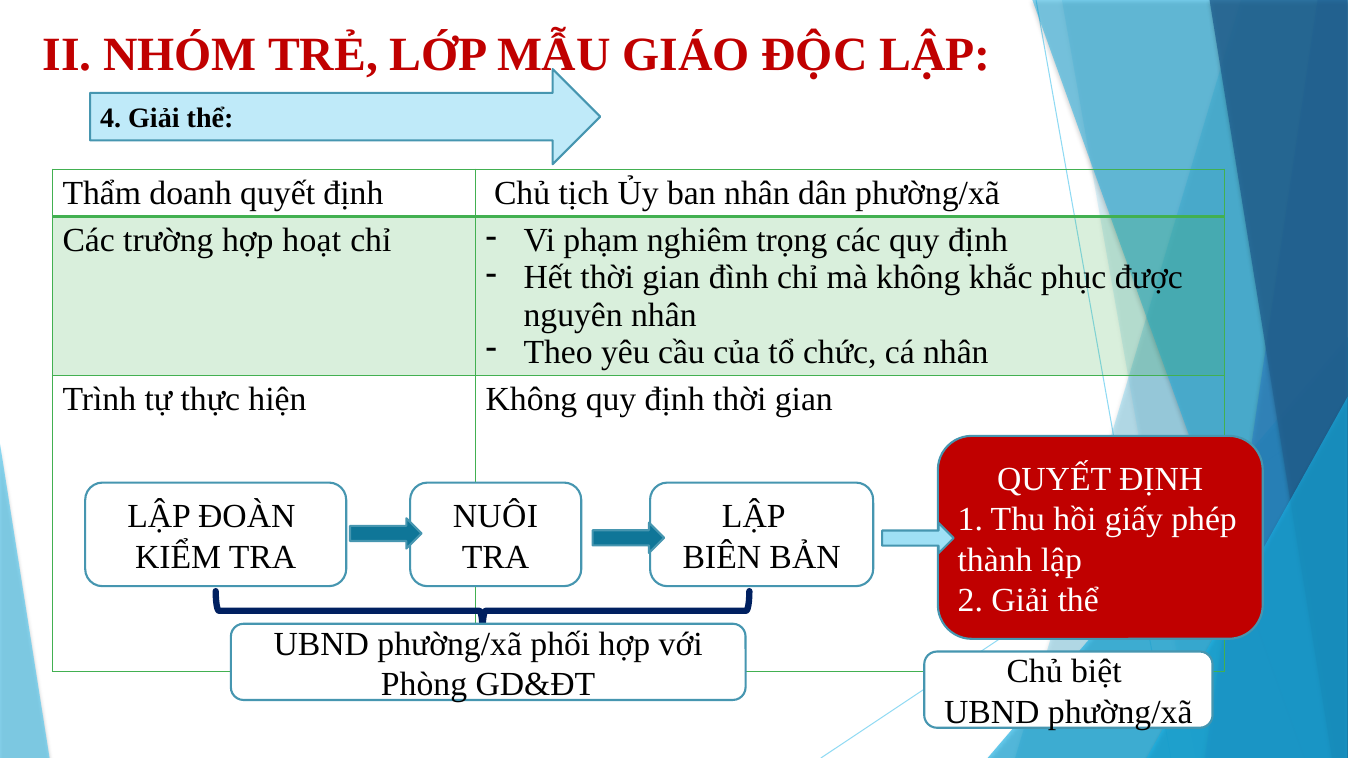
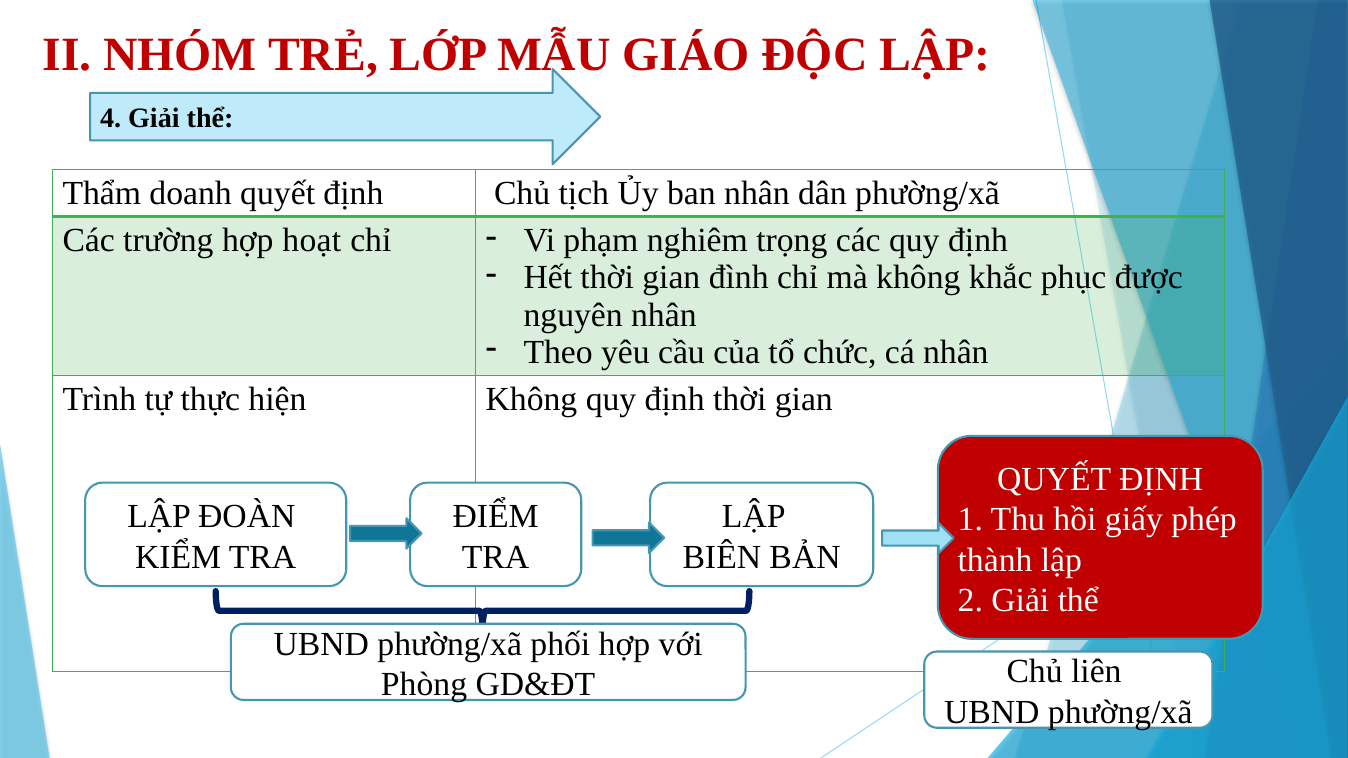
NUÔI: NUÔI -> ĐIỂM
biệt: biệt -> liên
